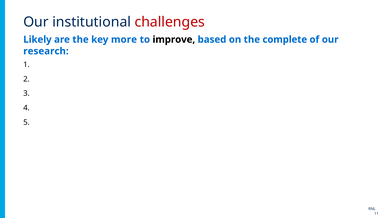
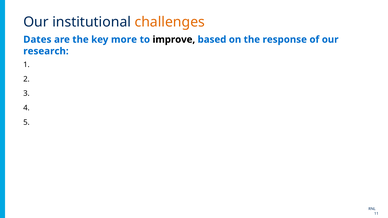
challenges colour: red -> orange
Likely: Likely -> Dates
complete: complete -> response
